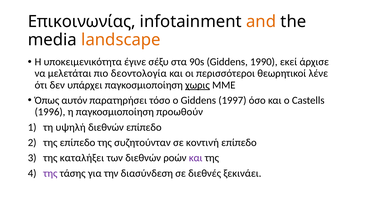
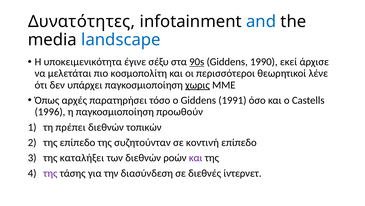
Επικοινωνίας: Επικοινωνίας -> Δυνατότητες
and colour: orange -> blue
landscape colour: orange -> blue
90s underline: none -> present
δεοντολογία: δεοντολογία -> κοσμοπολίτη
αυτόν: αυτόν -> αρχές
1997: 1997 -> 1991
υψηλή: υψηλή -> πρέπει
διεθνών επίπεδο: επίπεδο -> τοπικών
ξεκινάει: ξεκινάει -> ίντερνετ
